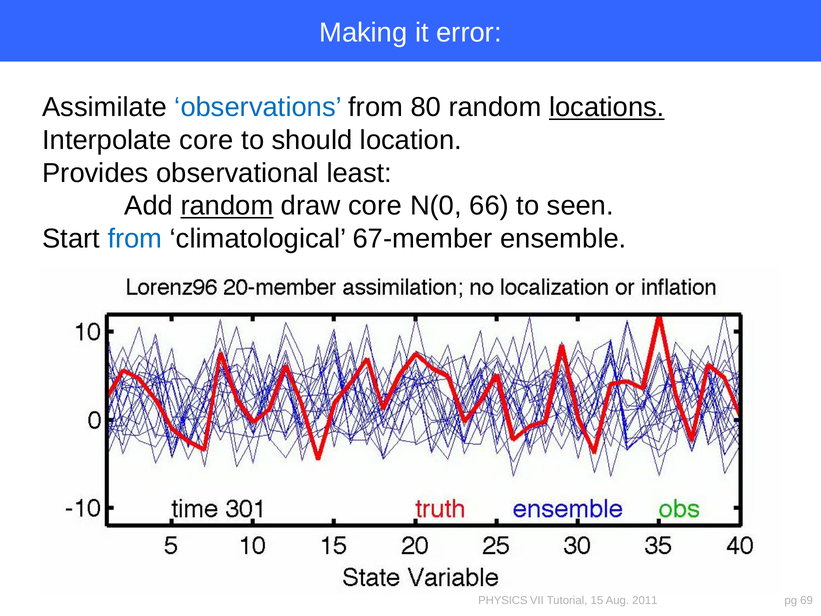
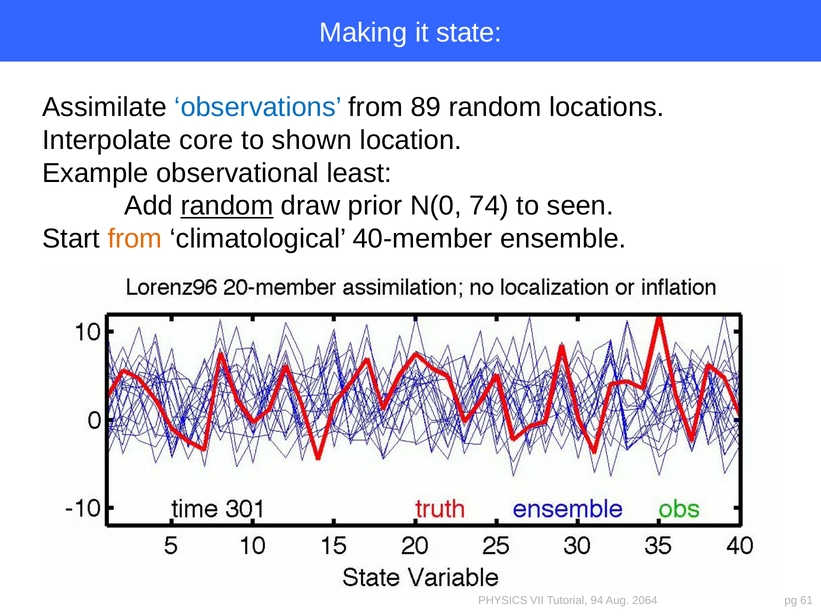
error: error -> state
80: 80 -> 89
locations underline: present -> none
should: should -> shown
Provides: Provides -> Example
draw core: core -> prior
66: 66 -> 74
from at (135, 239) colour: blue -> orange
67-member: 67-member -> 40-member
15: 15 -> 94
2011: 2011 -> 2064
69: 69 -> 61
